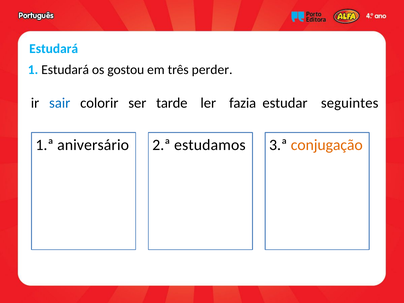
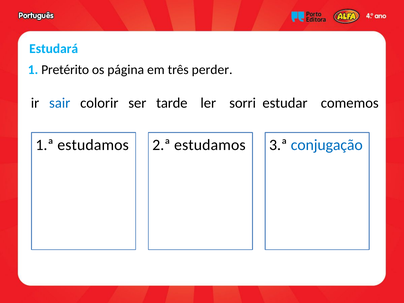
1 Estudará: Estudará -> Pretérito
gostou: gostou -> página
fazia: fazia -> sorri
seguintes: seguintes -> comemos
1.ª aniversário: aniversário -> estudamos
conjugação colour: orange -> blue
